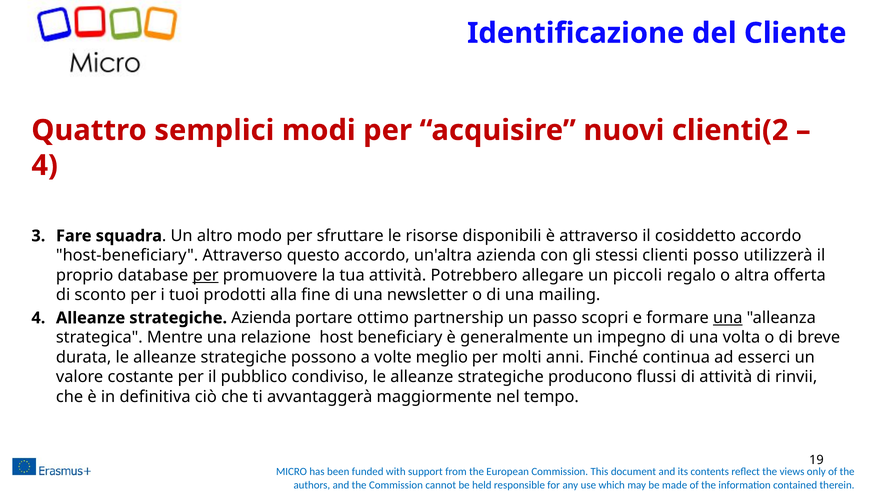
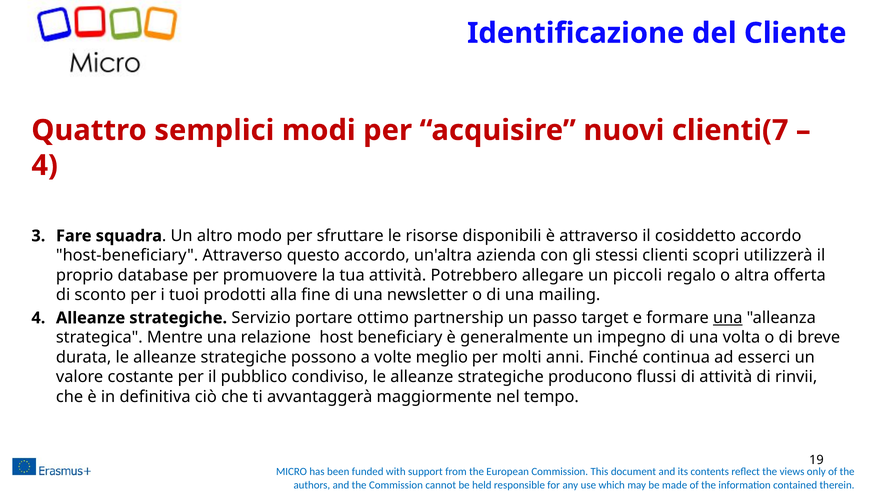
clienti(2: clienti(2 -> clienti(7
posso: posso -> scopri
per at (206, 275) underline: present -> none
strategiche Azienda: Azienda -> Servizio
scopri: scopri -> target
